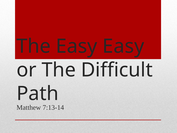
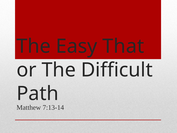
Easy Easy: Easy -> That
